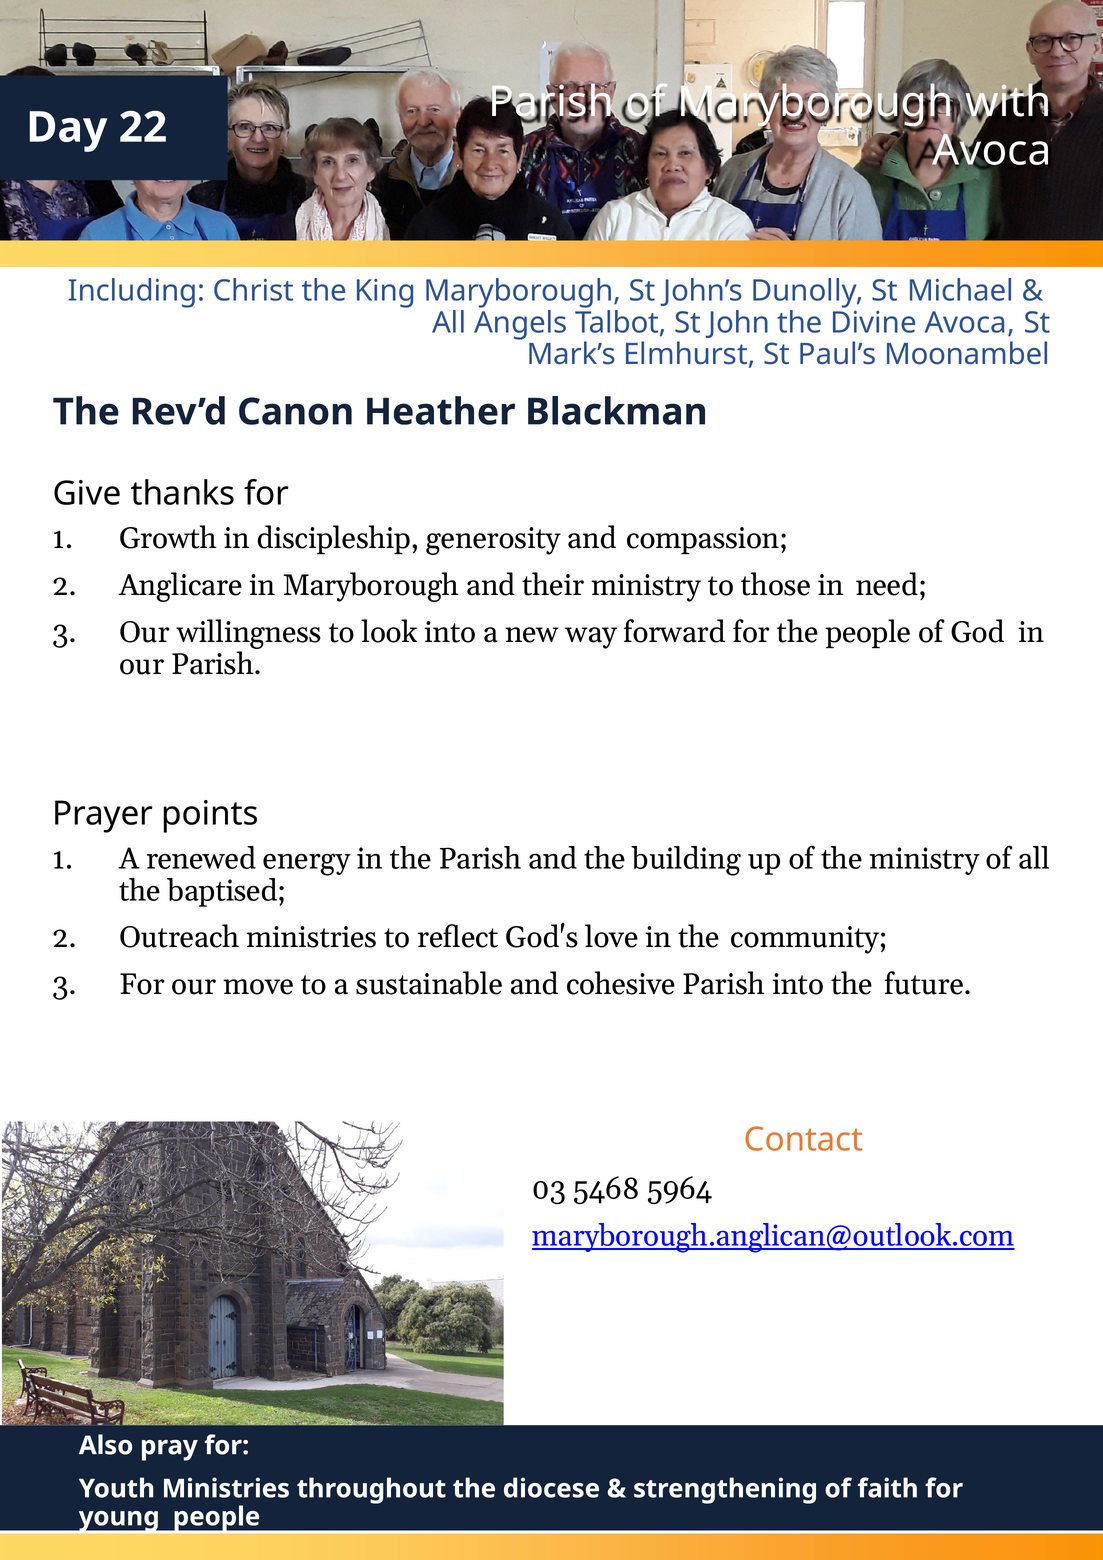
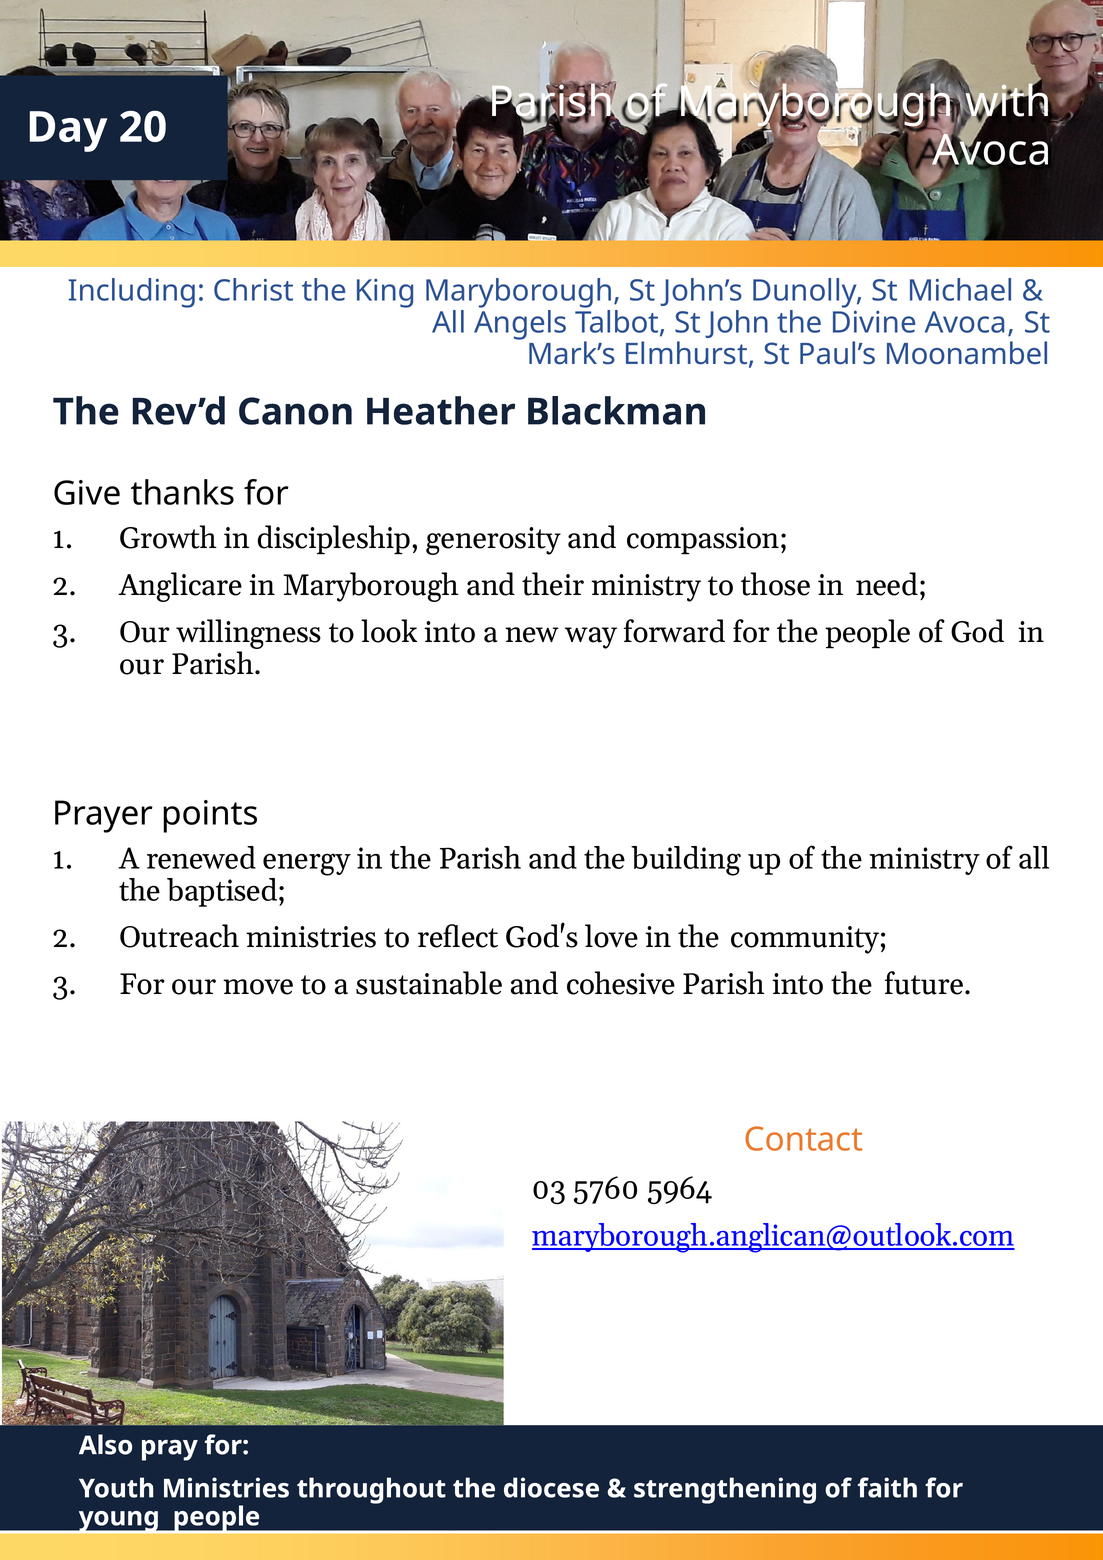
22: 22 -> 20
5468: 5468 -> 5760
